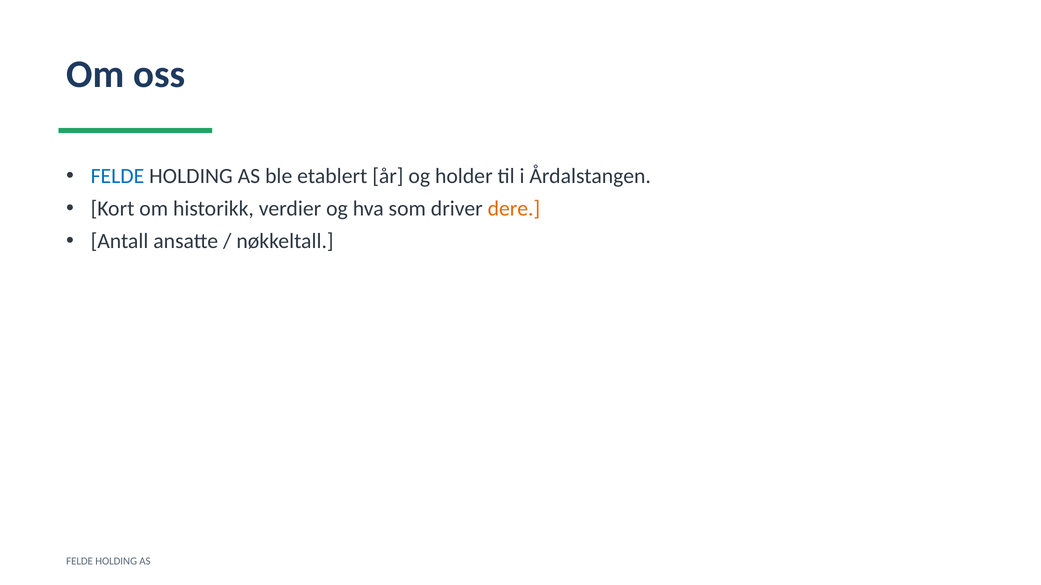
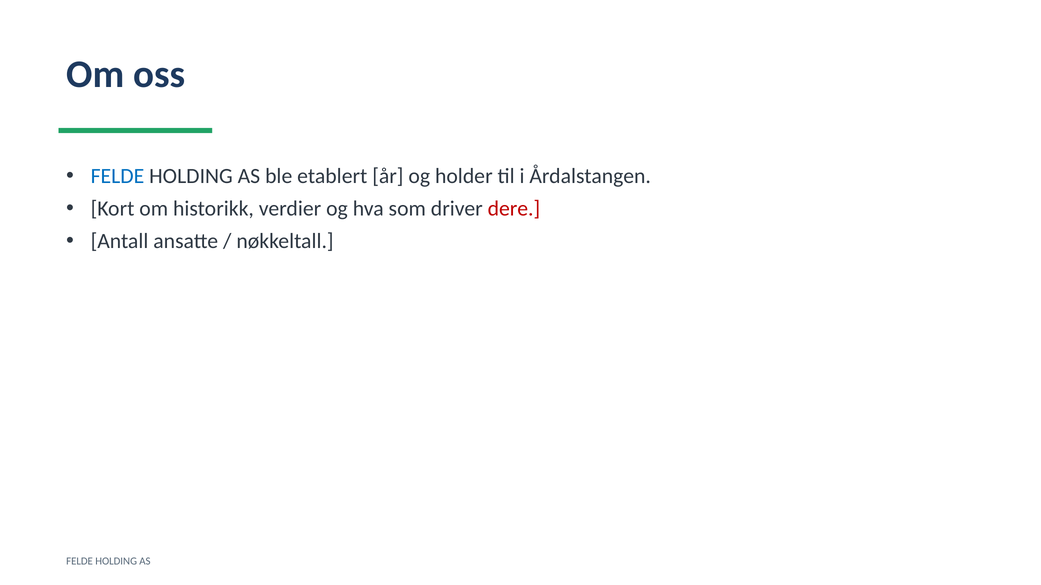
dere colour: orange -> red
